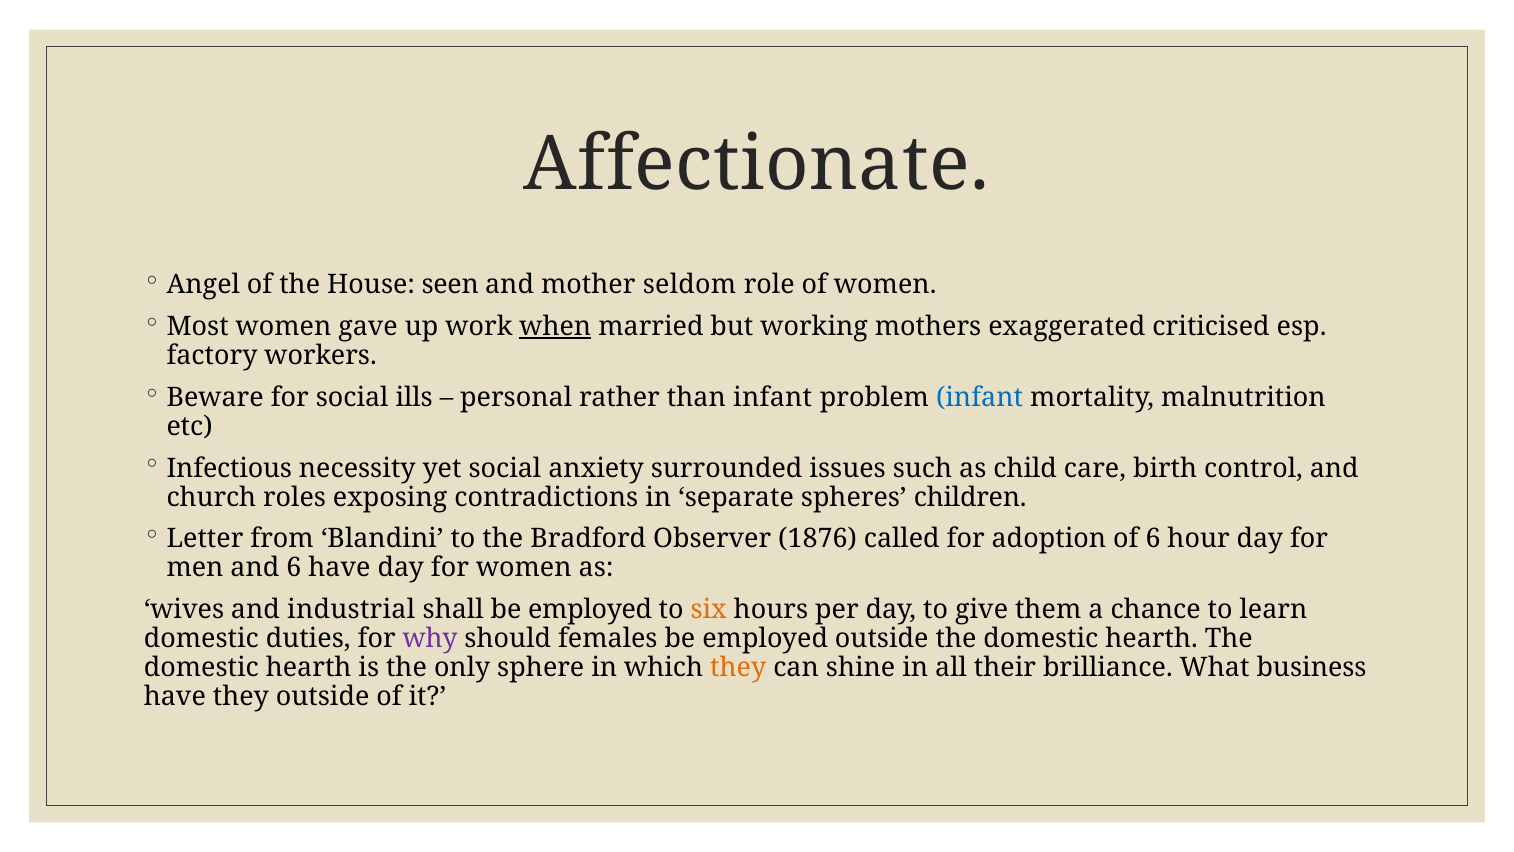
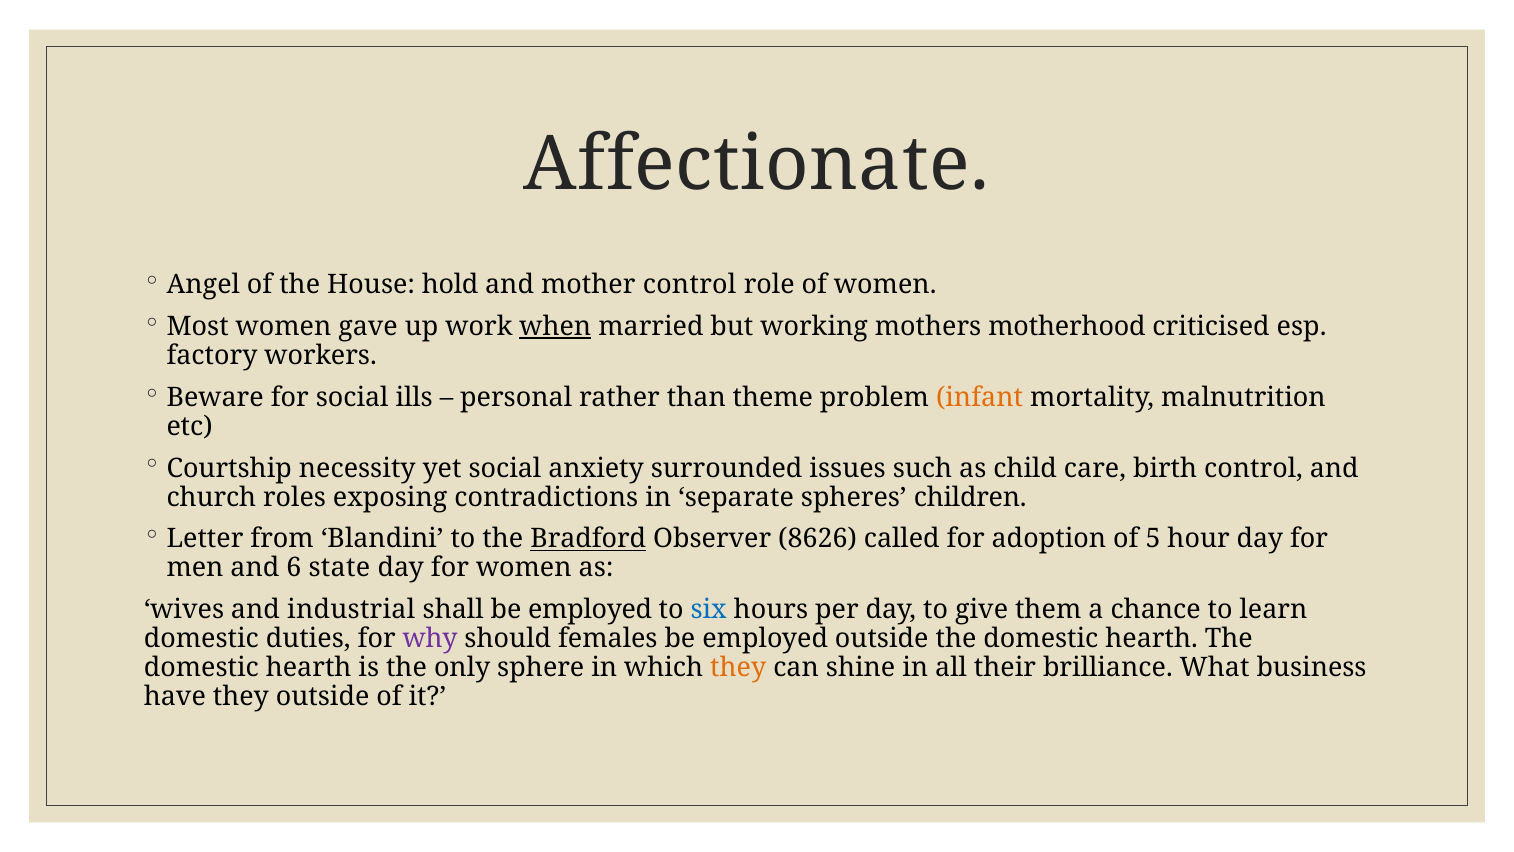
seen: seen -> hold
mother seldom: seldom -> control
exaggerated: exaggerated -> motherhood
than infant: infant -> theme
infant at (980, 397) colour: blue -> orange
Infectious: Infectious -> Courtship
Bradford underline: none -> present
1876: 1876 -> 8626
of 6: 6 -> 5
6 have: have -> state
six colour: orange -> blue
